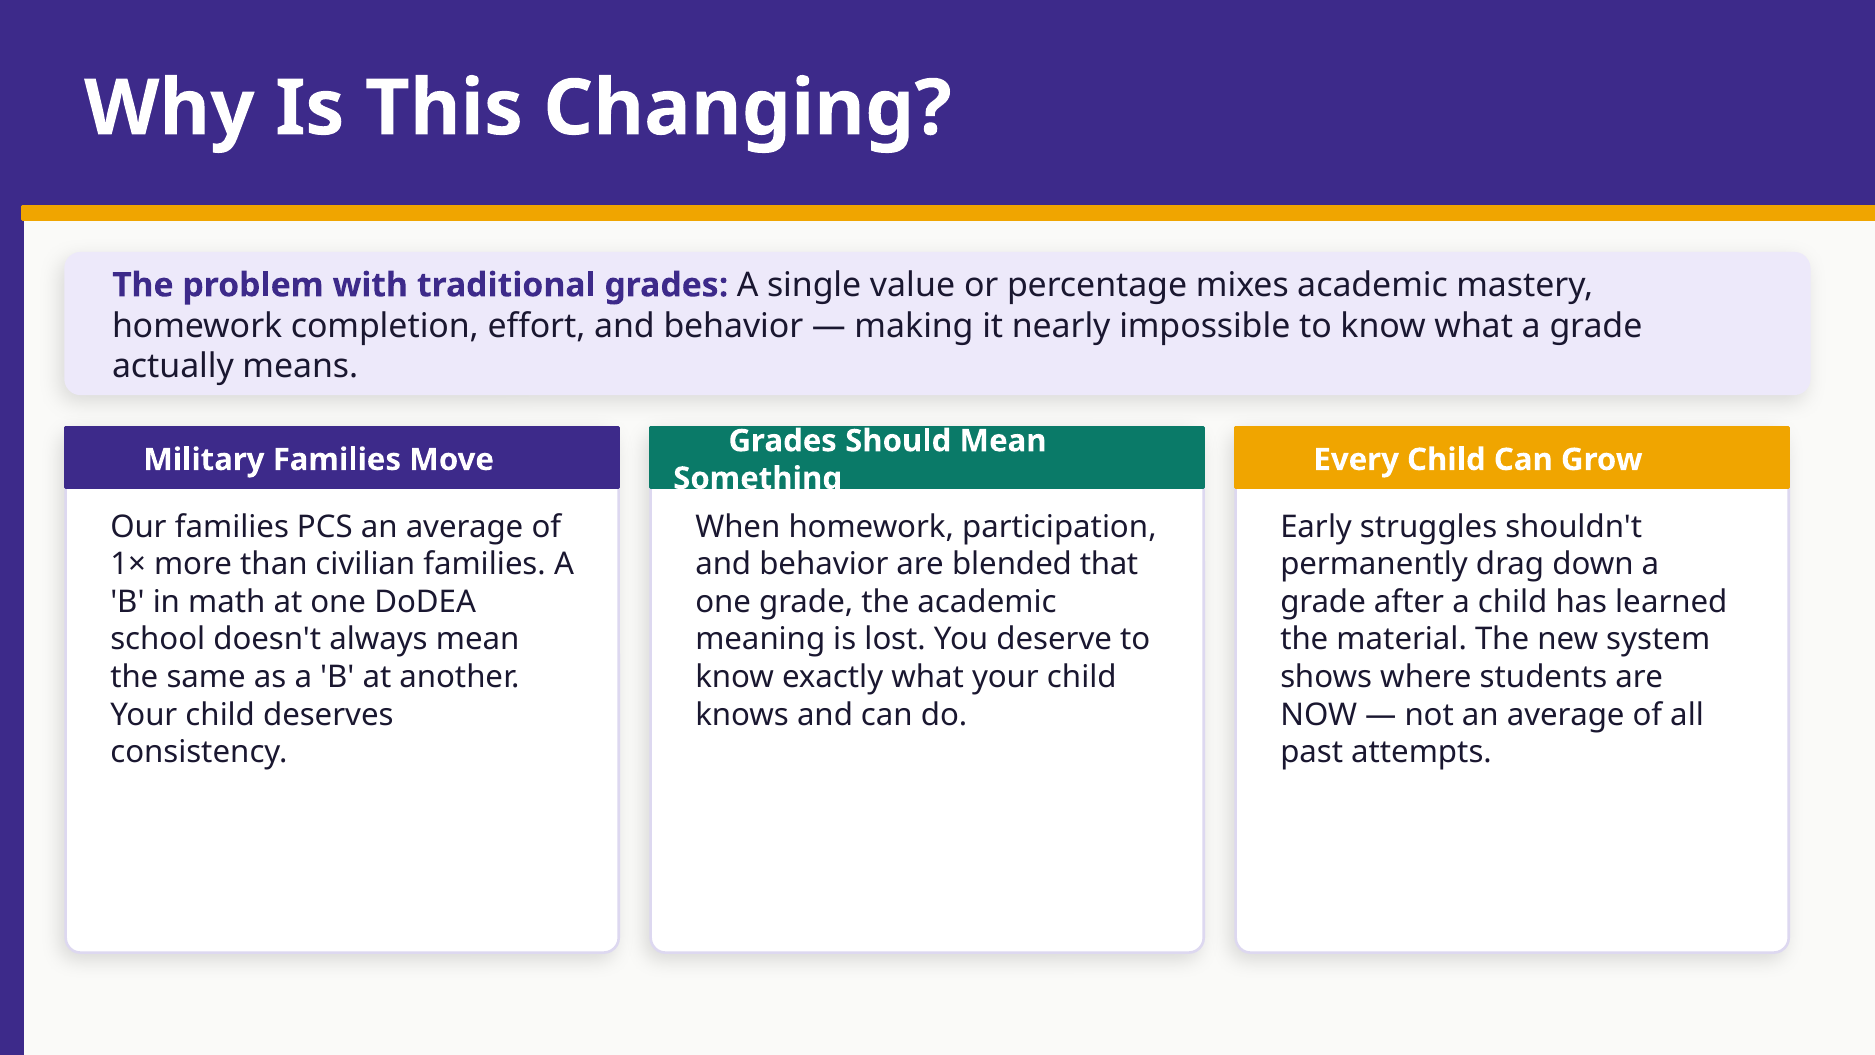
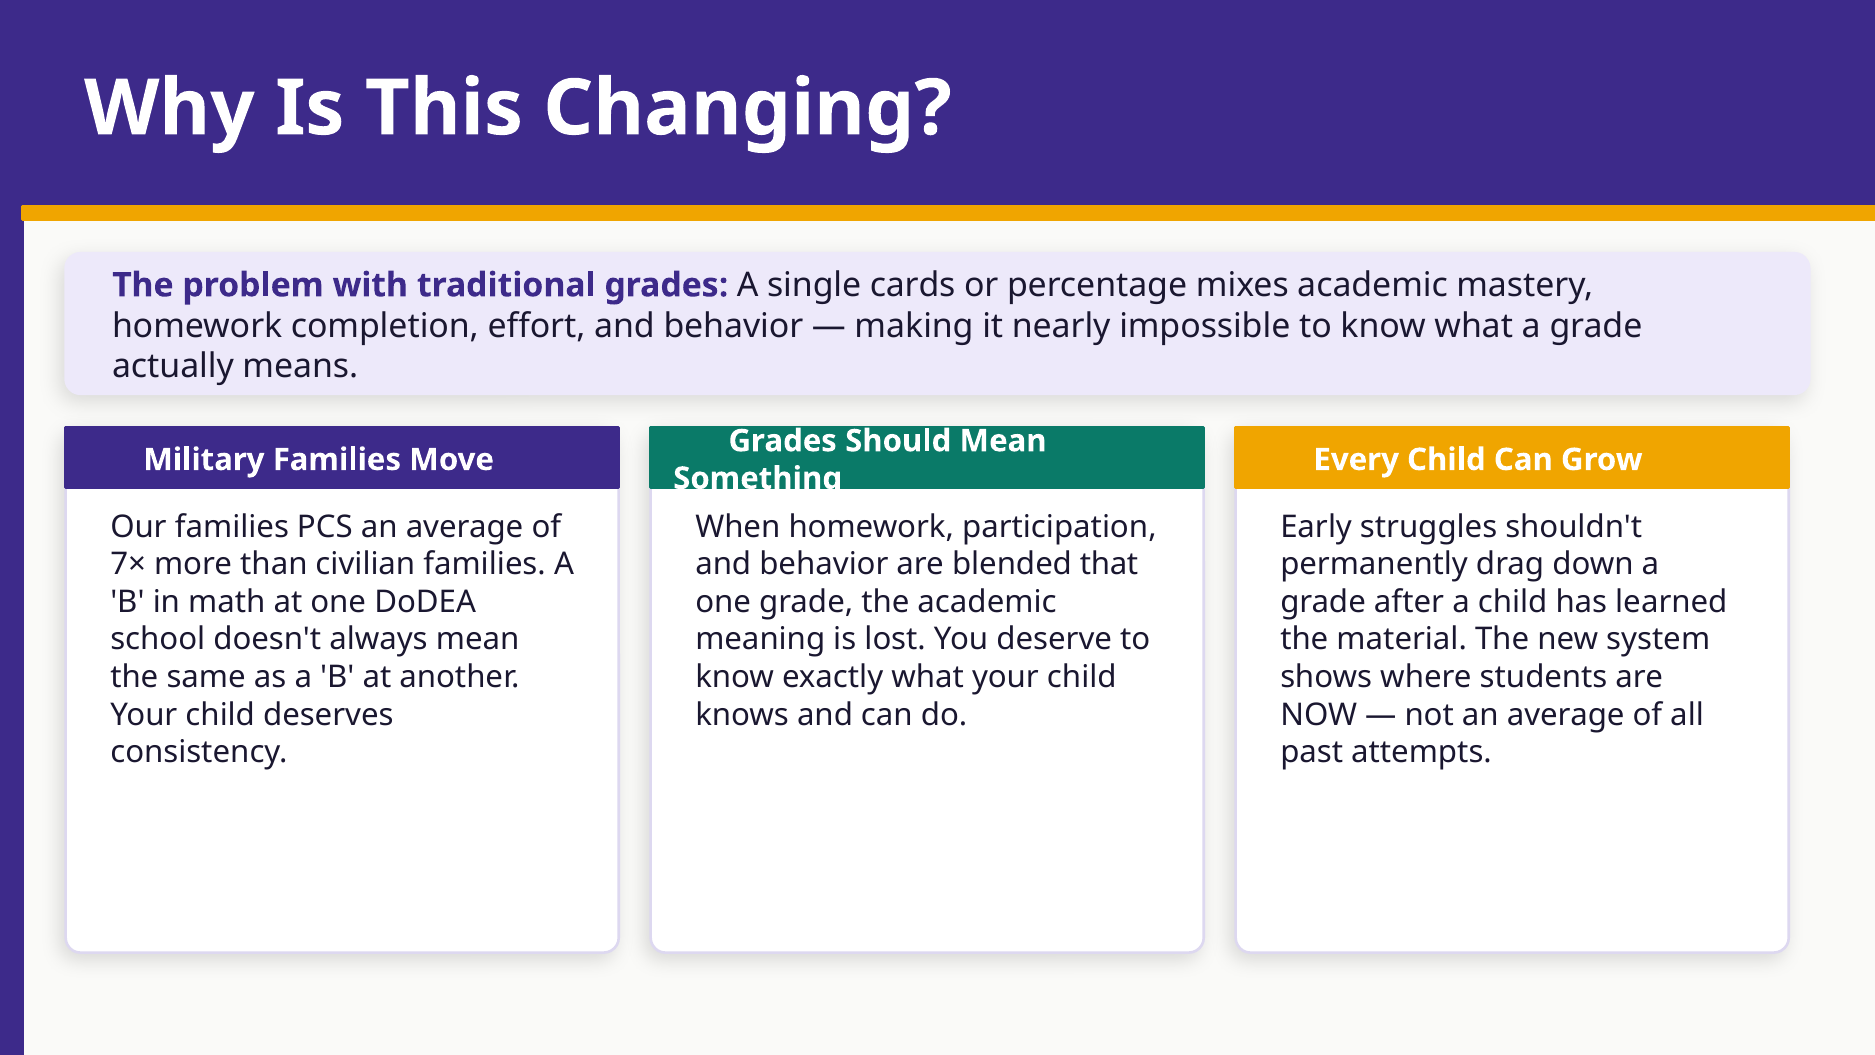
value: value -> cards
1×: 1× -> 7×
